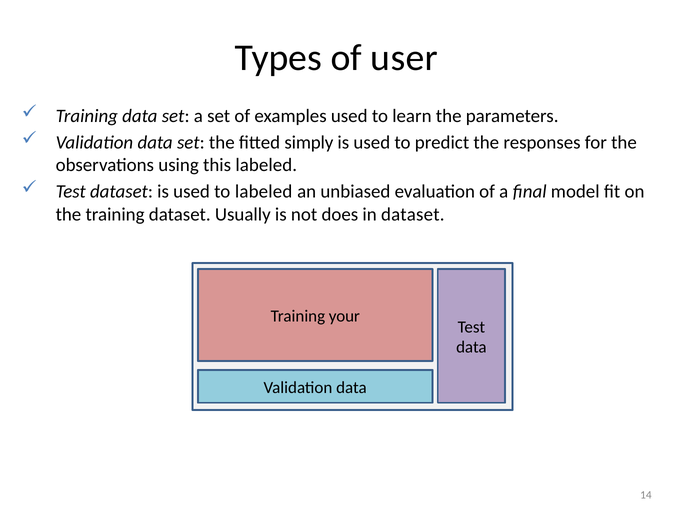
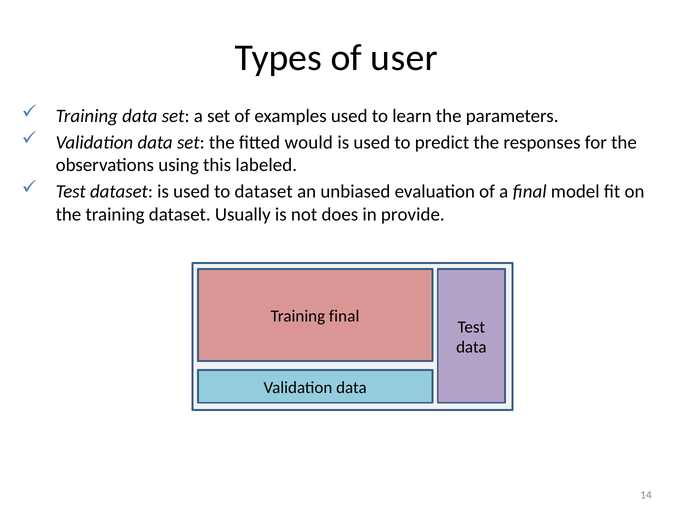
simply: simply -> would
to labeled: labeled -> dataset
in dataset: dataset -> provide
Training your: your -> final
